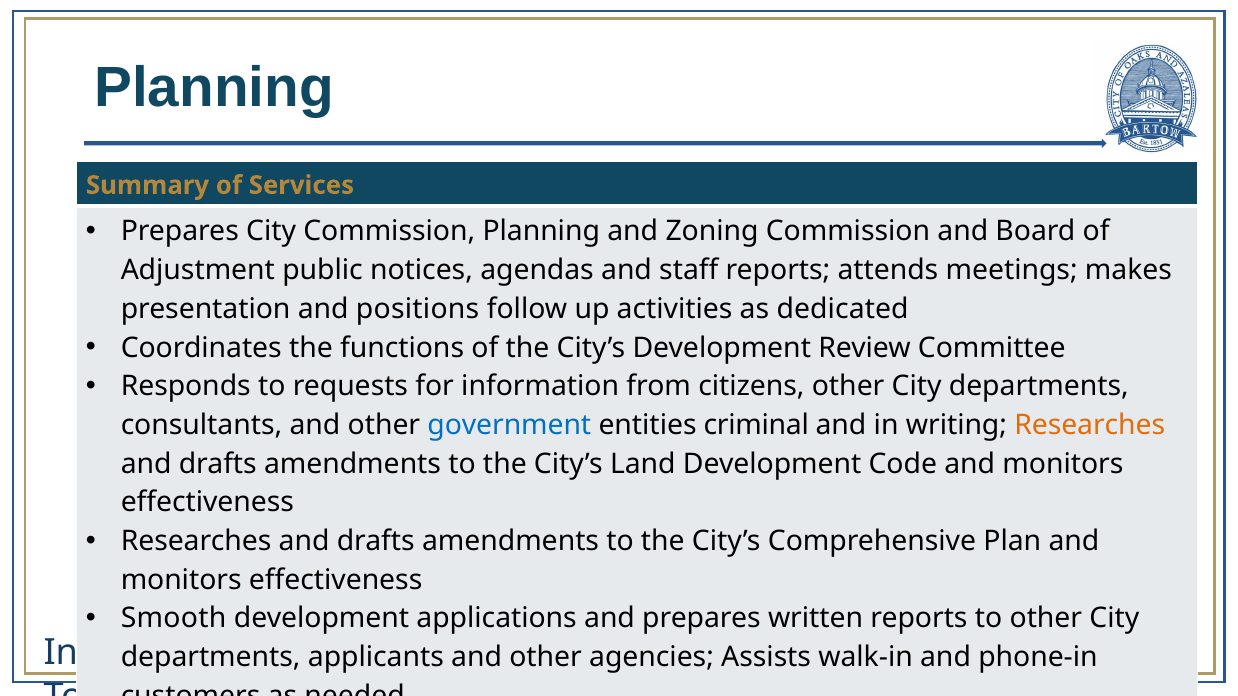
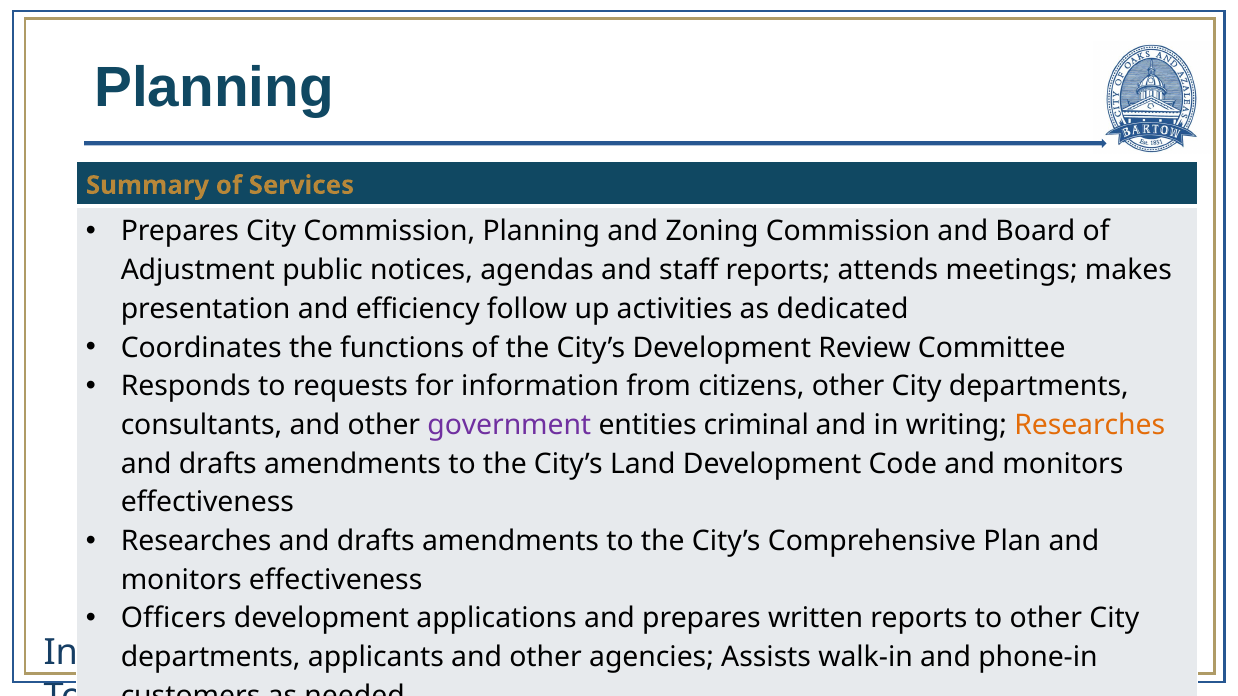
positions: positions -> efficiency
government colour: blue -> purple
Smooth: Smooth -> Officers
